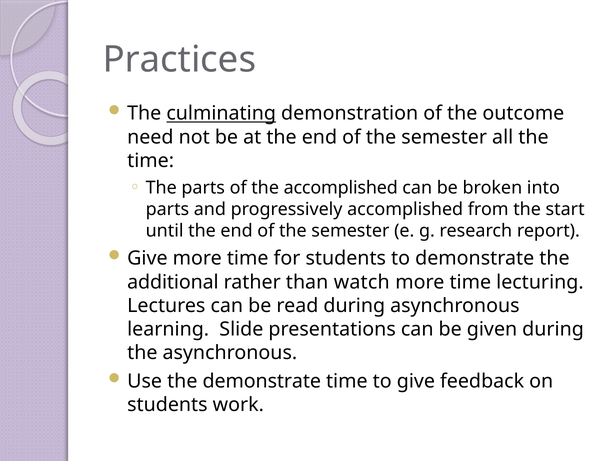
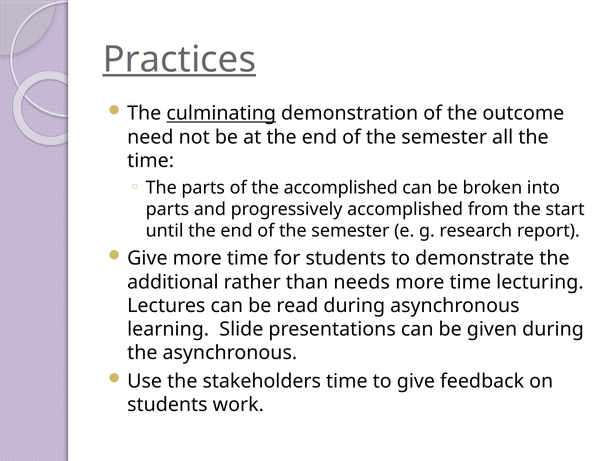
Practices underline: none -> present
watch: watch -> needs
the demonstrate: demonstrate -> stakeholders
